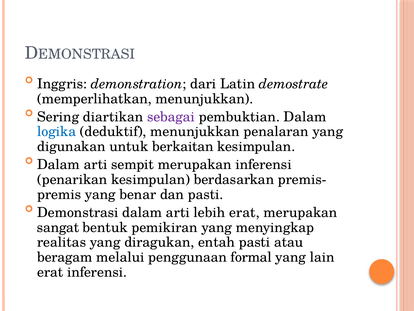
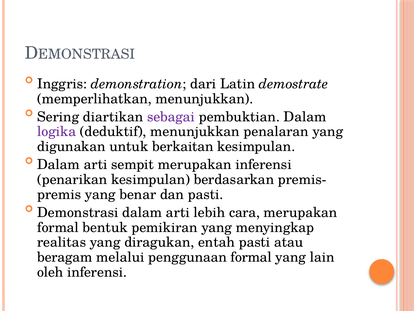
logika colour: blue -> purple
lebih erat: erat -> cara
sangat at (58, 227): sangat -> formal
erat at (50, 272): erat -> oleh
